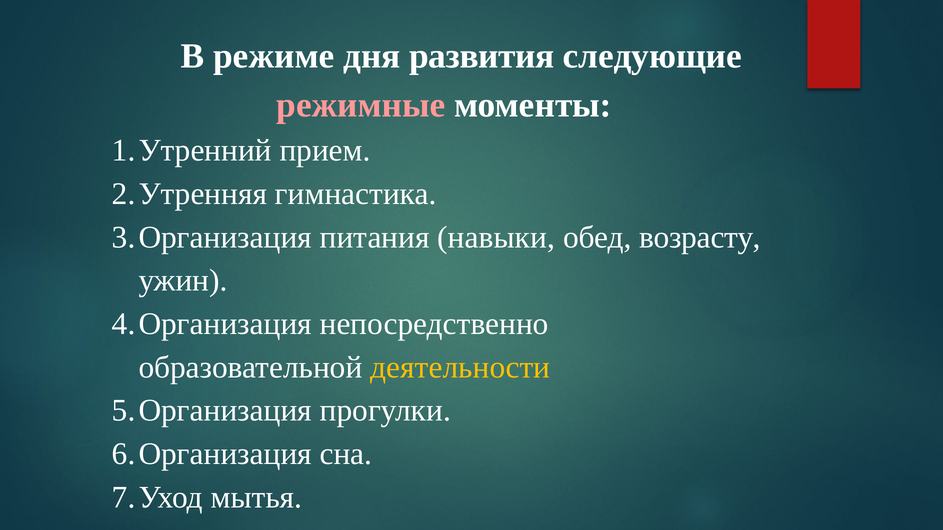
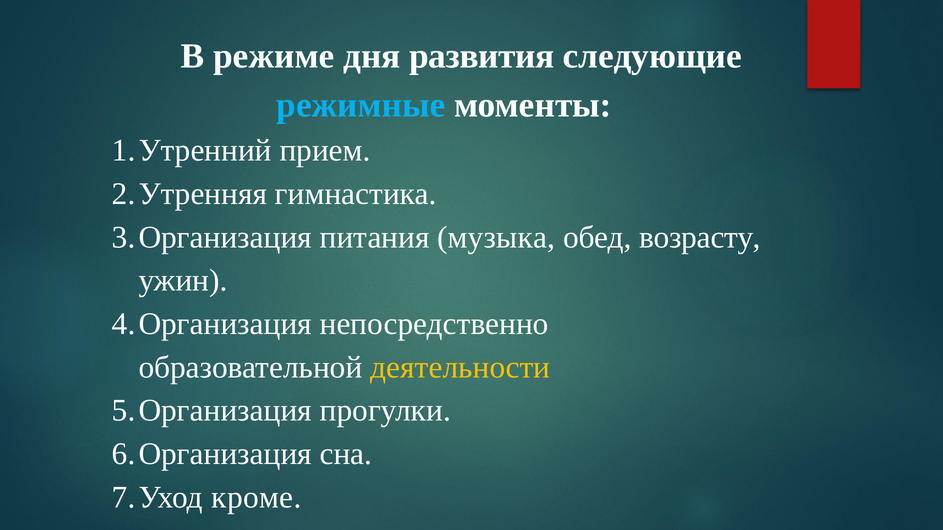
режимные colour: pink -> light blue
навыки: навыки -> музыка
мытья: мытья -> кроме
